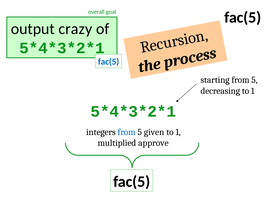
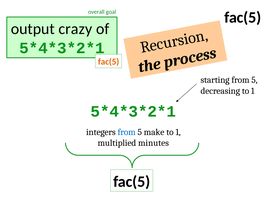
fac(5 at (109, 61) colour: blue -> orange
given: given -> make
approve: approve -> minutes
